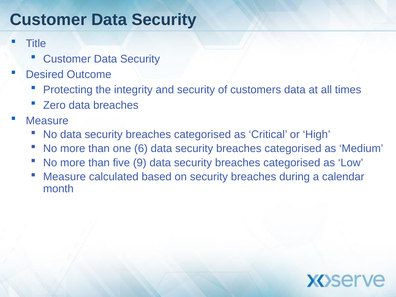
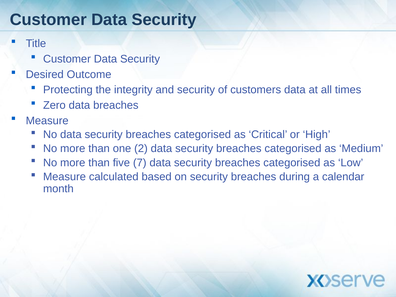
6: 6 -> 2
9: 9 -> 7
